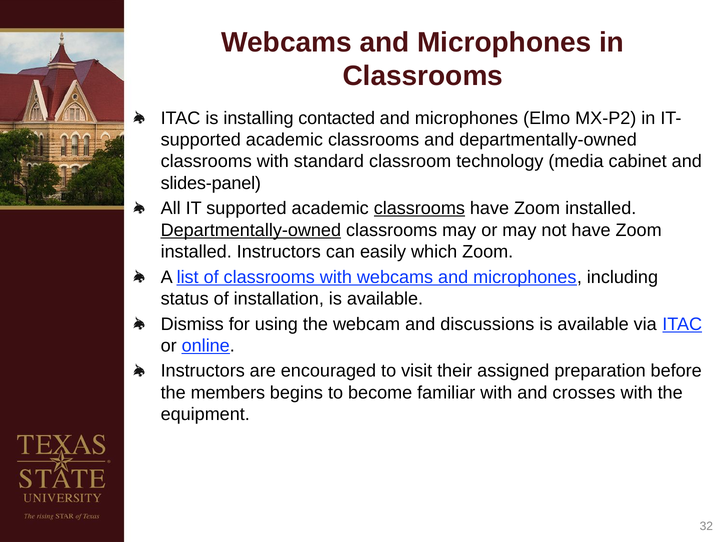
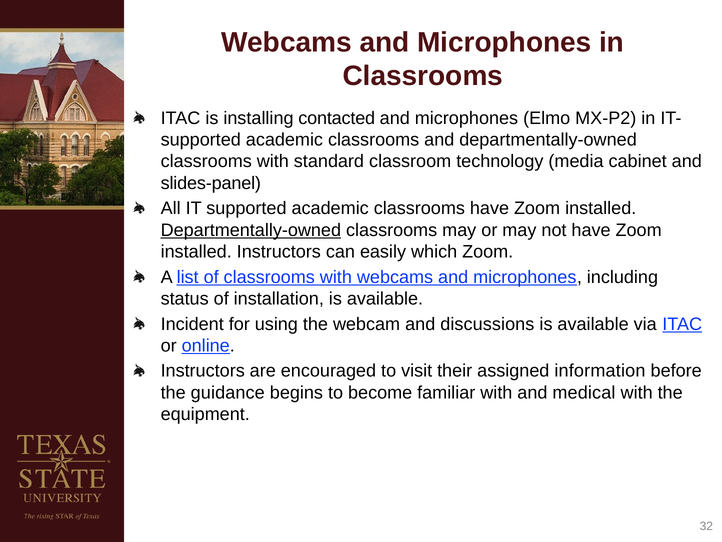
classrooms at (419, 208) underline: present -> none
Dismiss: Dismiss -> Incident
preparation: preparation -> information
members: members -> guidance
crosses: crosses -> medical
